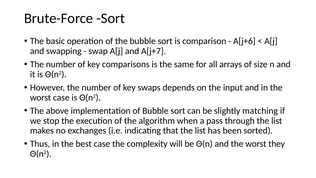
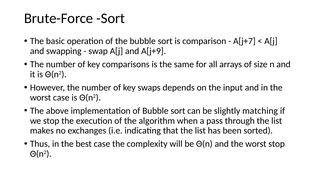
A[j+6: A[j+6 -> A[j+7
A[j+7: A[j+7 -> A[j+9
worst they: they -> stop
